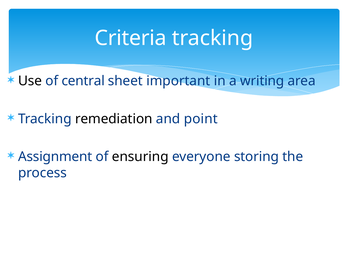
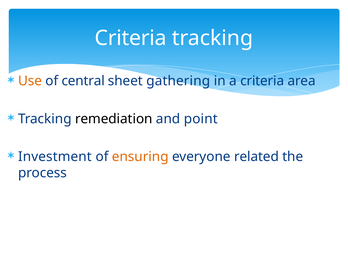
Use colour: black -> orange
important: important -> gathering
a writing: writing -> criteria
Assignment: Assignment -> Investment
ensuring colour: black -> orange
storing: storing -> related
